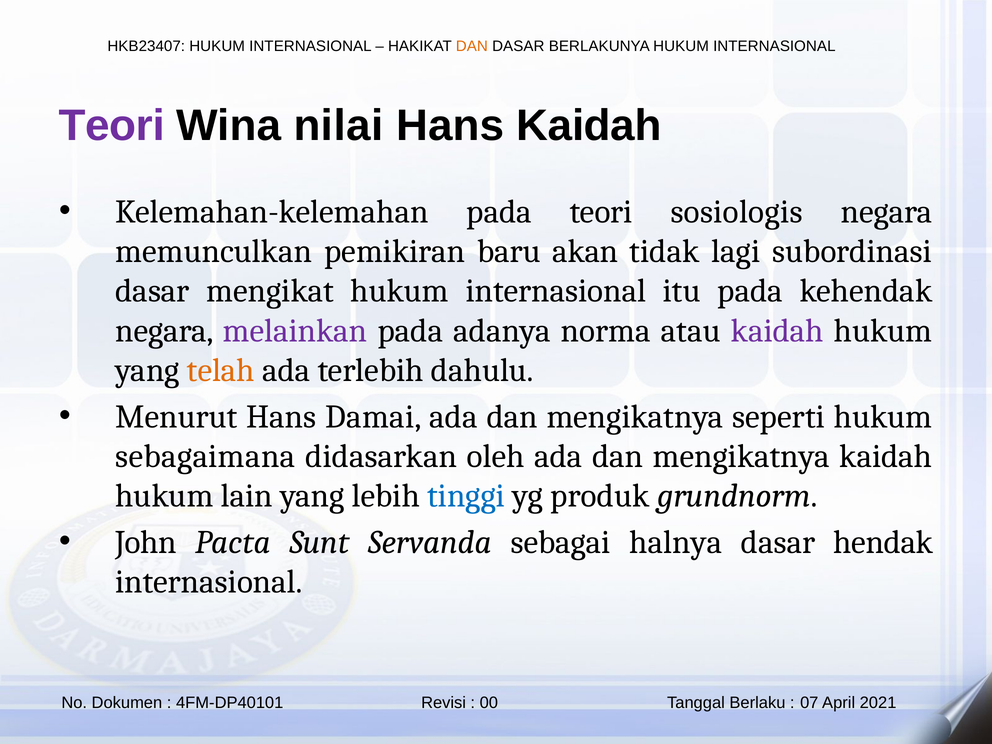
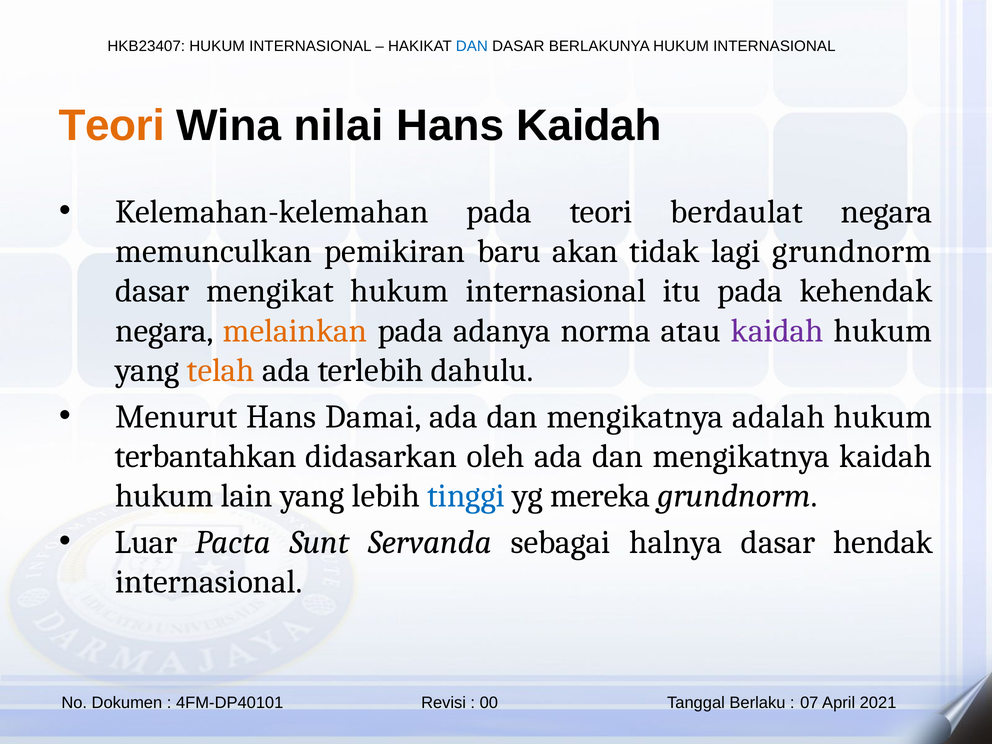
DAN at (472, 46) colour: orange -> blue
Teori at (112, 126) colour: purple -> orange
sosiologis: sosiologis -> berdaulat
lagi subordinasi: subordinasi -> grundnorm
melainkan colour: purple -> orange
seperti: seperti -> adalah
sebagaimana: sebagaimana -> terbantahkan
produk: produk -> mereka
John: John -> Luar
